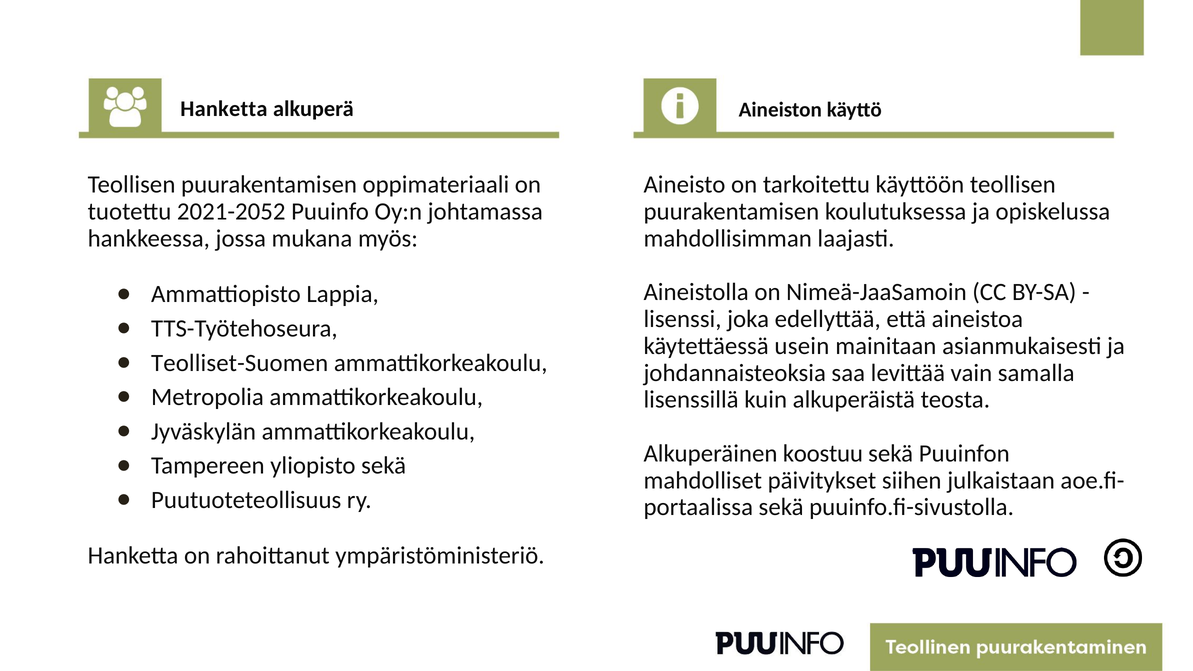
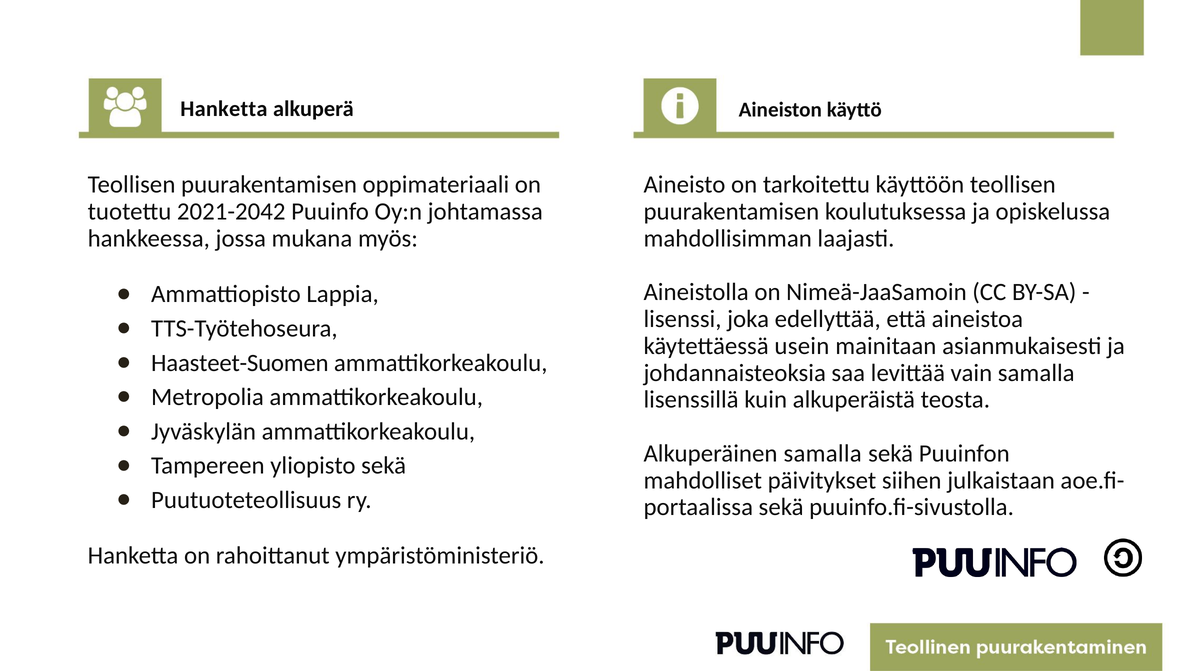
2021-2052: 2021-2052 -> 2021-2042
Teolliset-Suomen: Teolliset-Suomen -> Haasteet-Suomen
Alkuperäinen koostuu: koostuu -> samalla
